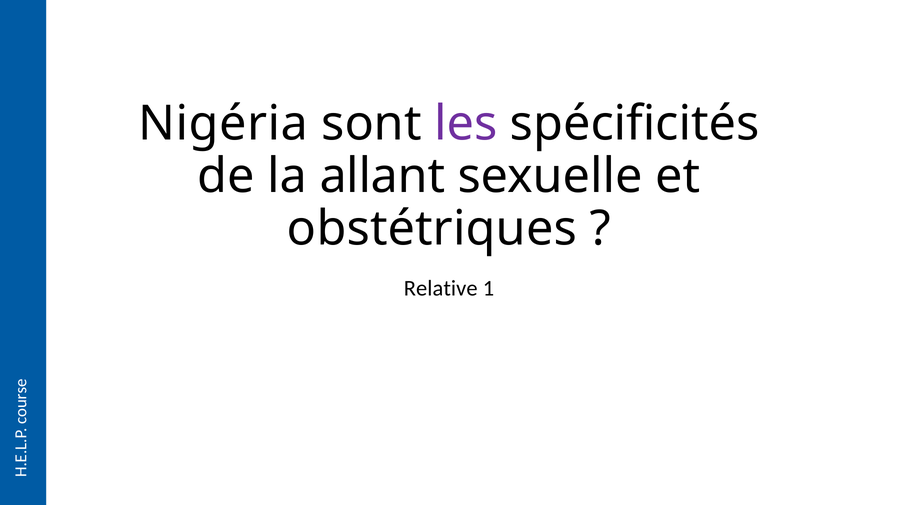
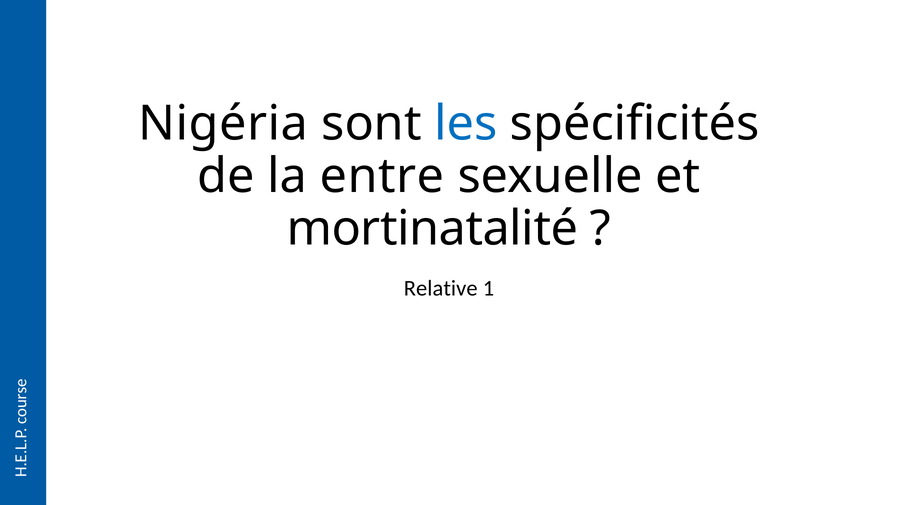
les colour: purple -> blue
allant: allant -> entre
obstétriques: obstétriques -> mortinatalité
